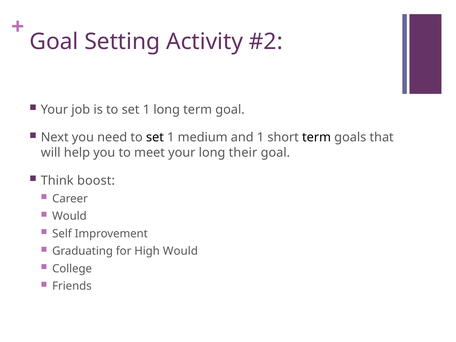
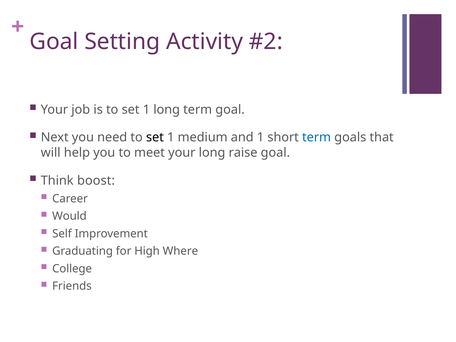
term at (317, 137) colour: black -> blue
their: their -> raise
High Would: Would -> Where
